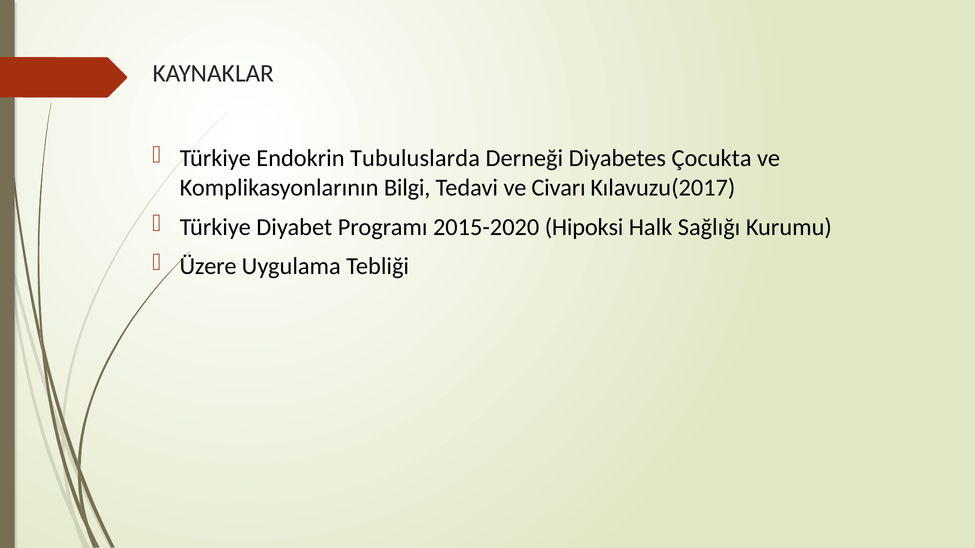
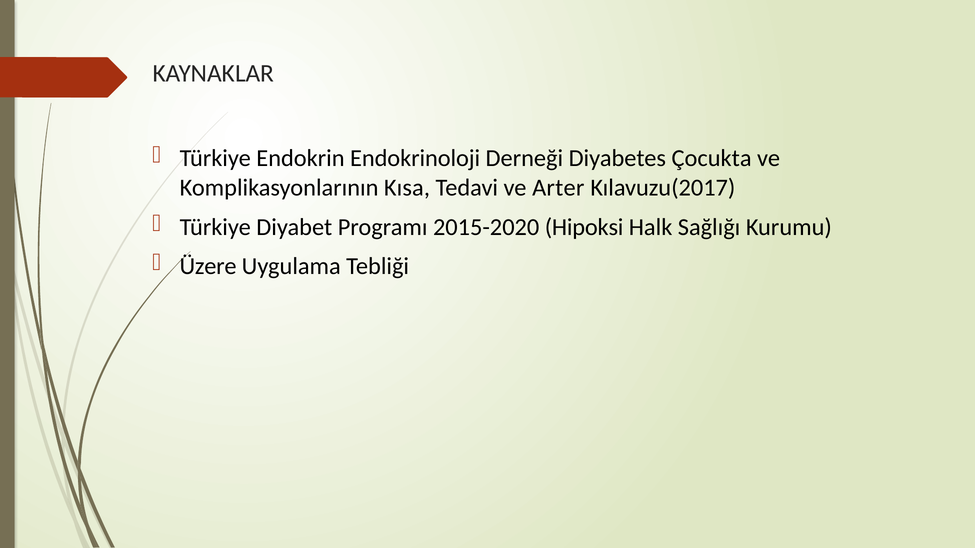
Tubuluslarda: Tubuluslarda -> Endokrinoloji
Bilgi: Bilgi -> Kısa
Civarı: Civarı -> Arter
